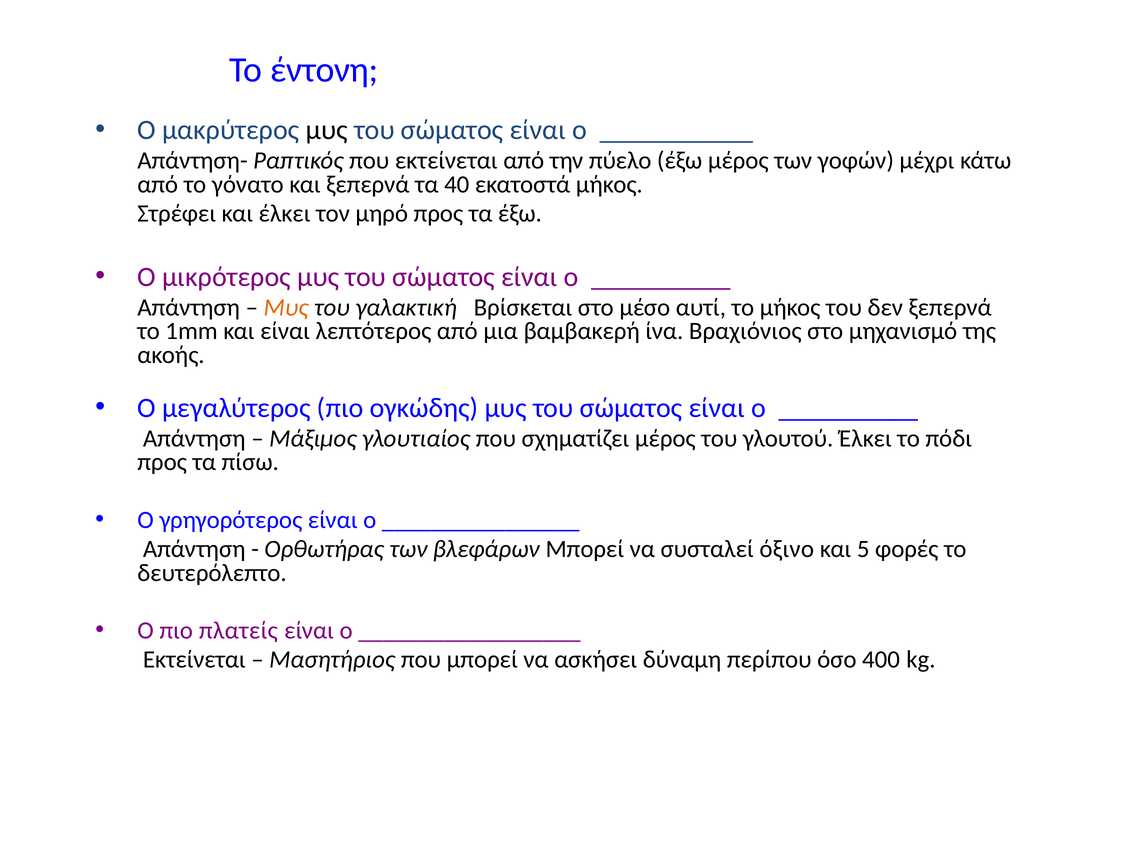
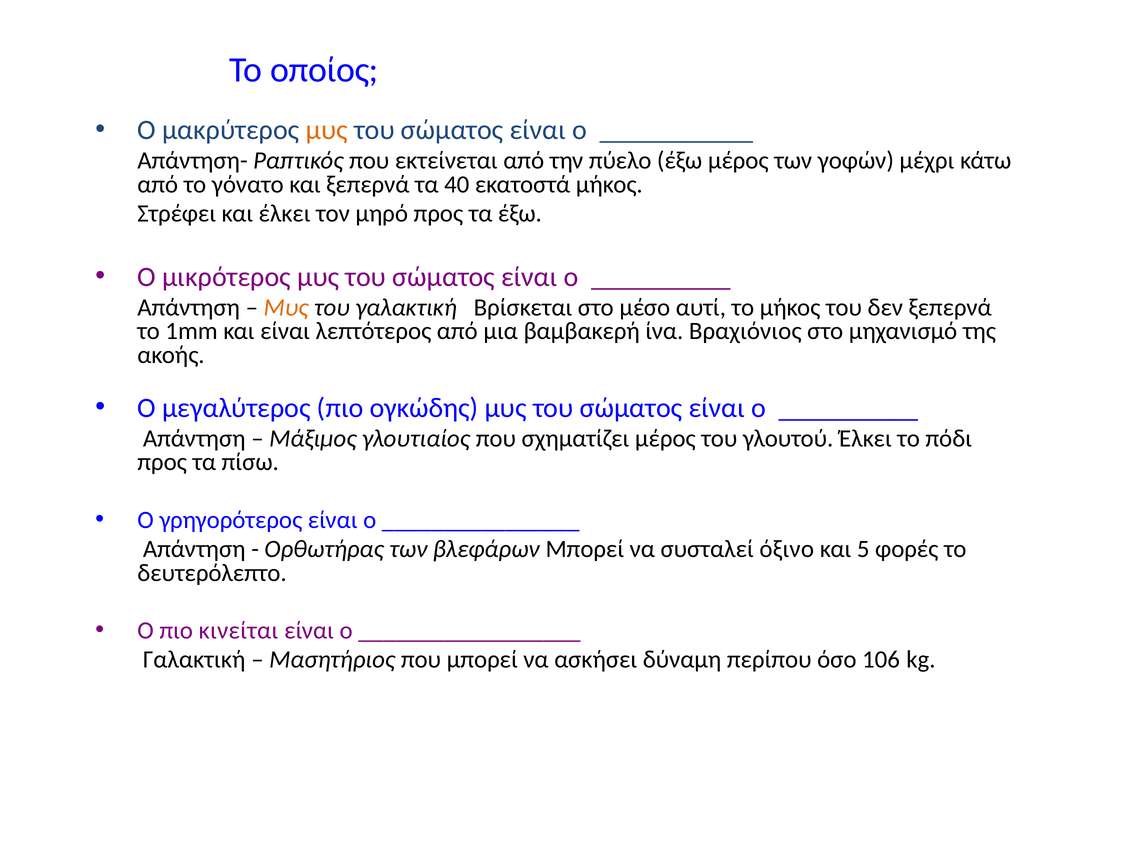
έντονη: έντονη -> οποίος
μυς at (327, 130) colour: black -> orange
πλατείς: πλατείς -> κινείται
Εκτείνεται at (194, 659): Εκτείνεται -> Γαλακτική
400: 400 -> 106
